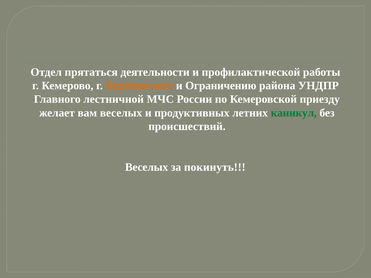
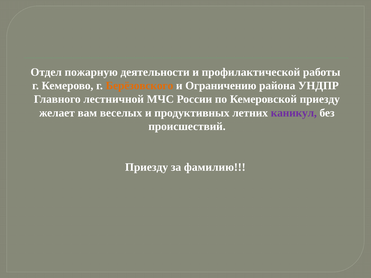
прятаться: прятаться -> пожарную
каникул colour: green -> purple
Веселых at (147, 167): Веселых -> Приезду
покинуть: покинуть -> фамилию
